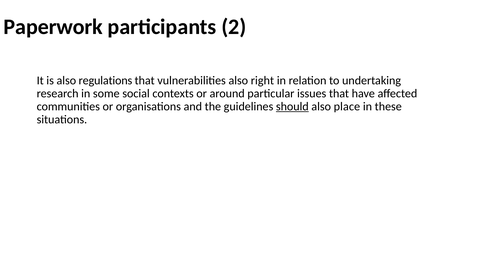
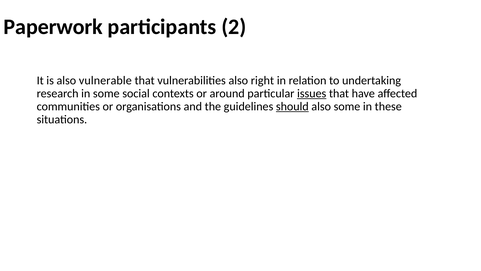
regulations: regulations -> vulnerable
issues underline: none -> present
also place: place -> some
